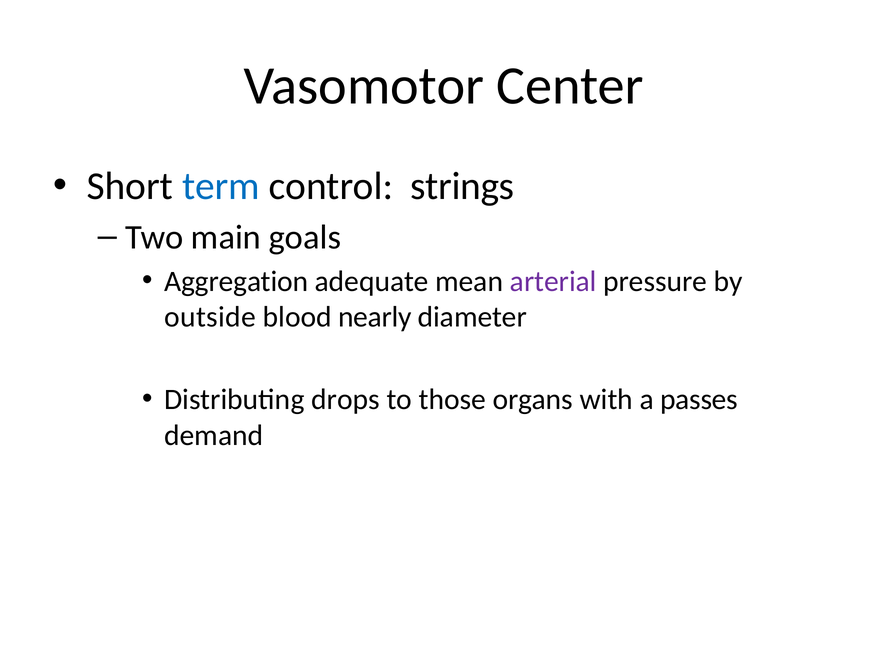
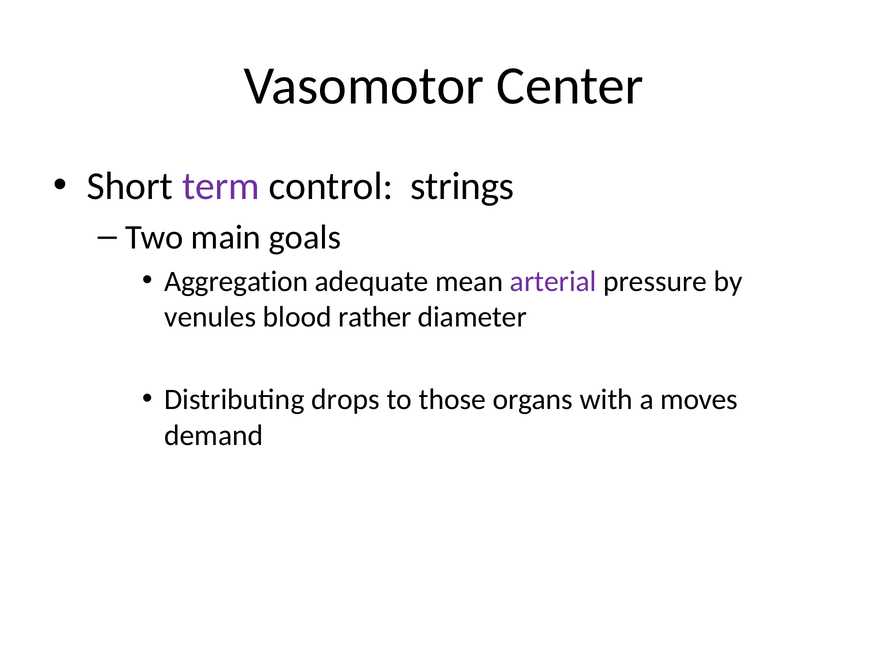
term colour: blue -> purple
outside: outside -> venules
nearly: nearly -> rather
passes: passes -> moves
